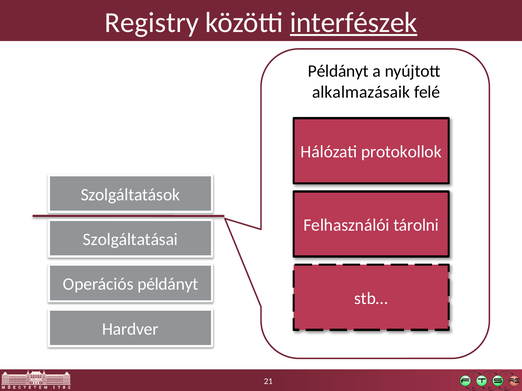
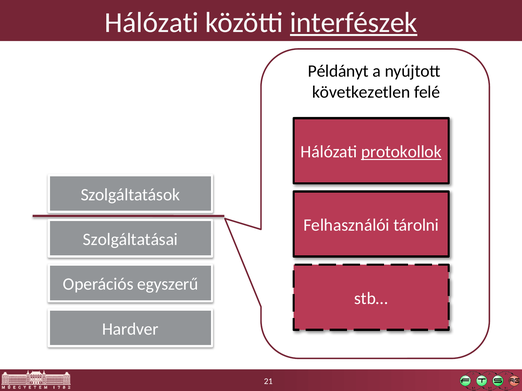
Registry at (152, 23): Registry -> Hálózati
alkalmazásaik: alkalmazásaik -> következetlen
protokollok underline: none -> present
Operációs példányt: példányt -> egyszerű
